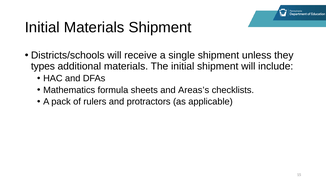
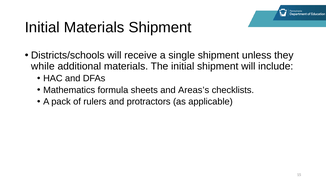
types: types -> while
